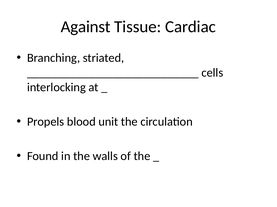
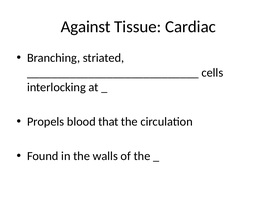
unit: unit -> that
